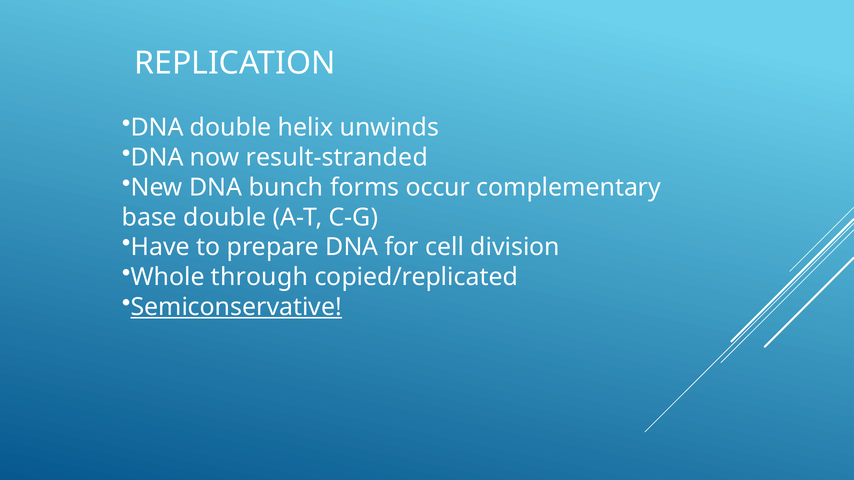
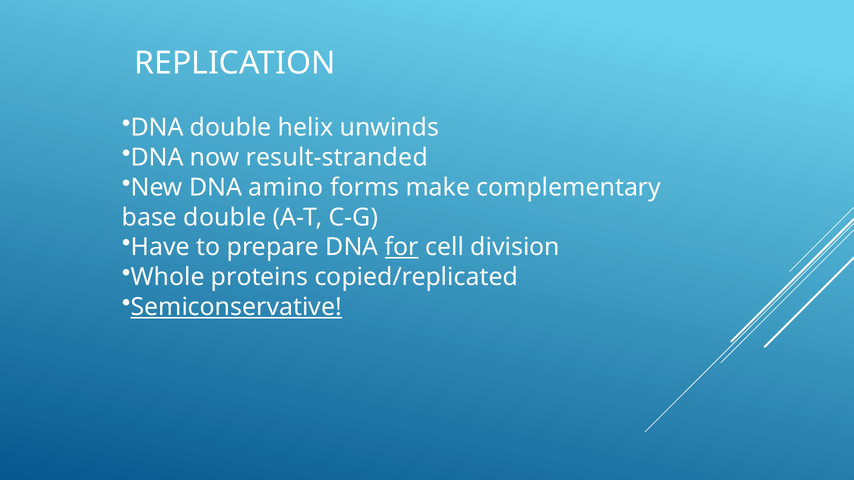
bunch: bunch -> amino
occur: occur -> make
for underline: none -> present
through: through -> proteins
